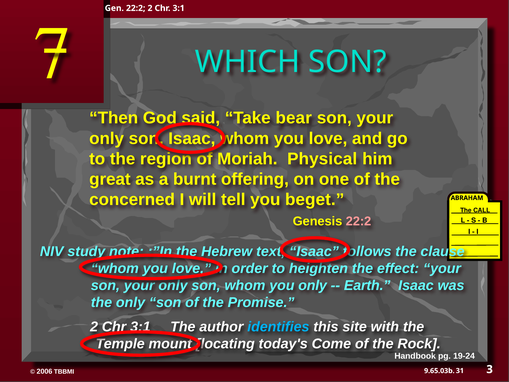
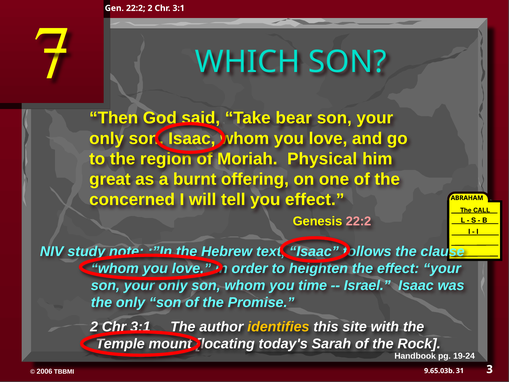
you beget: beget -> effect
you only: only -> time
Earth: Earth -> Israel
identifies colour: light blue -> yellow
Come: Come -> Sarah
